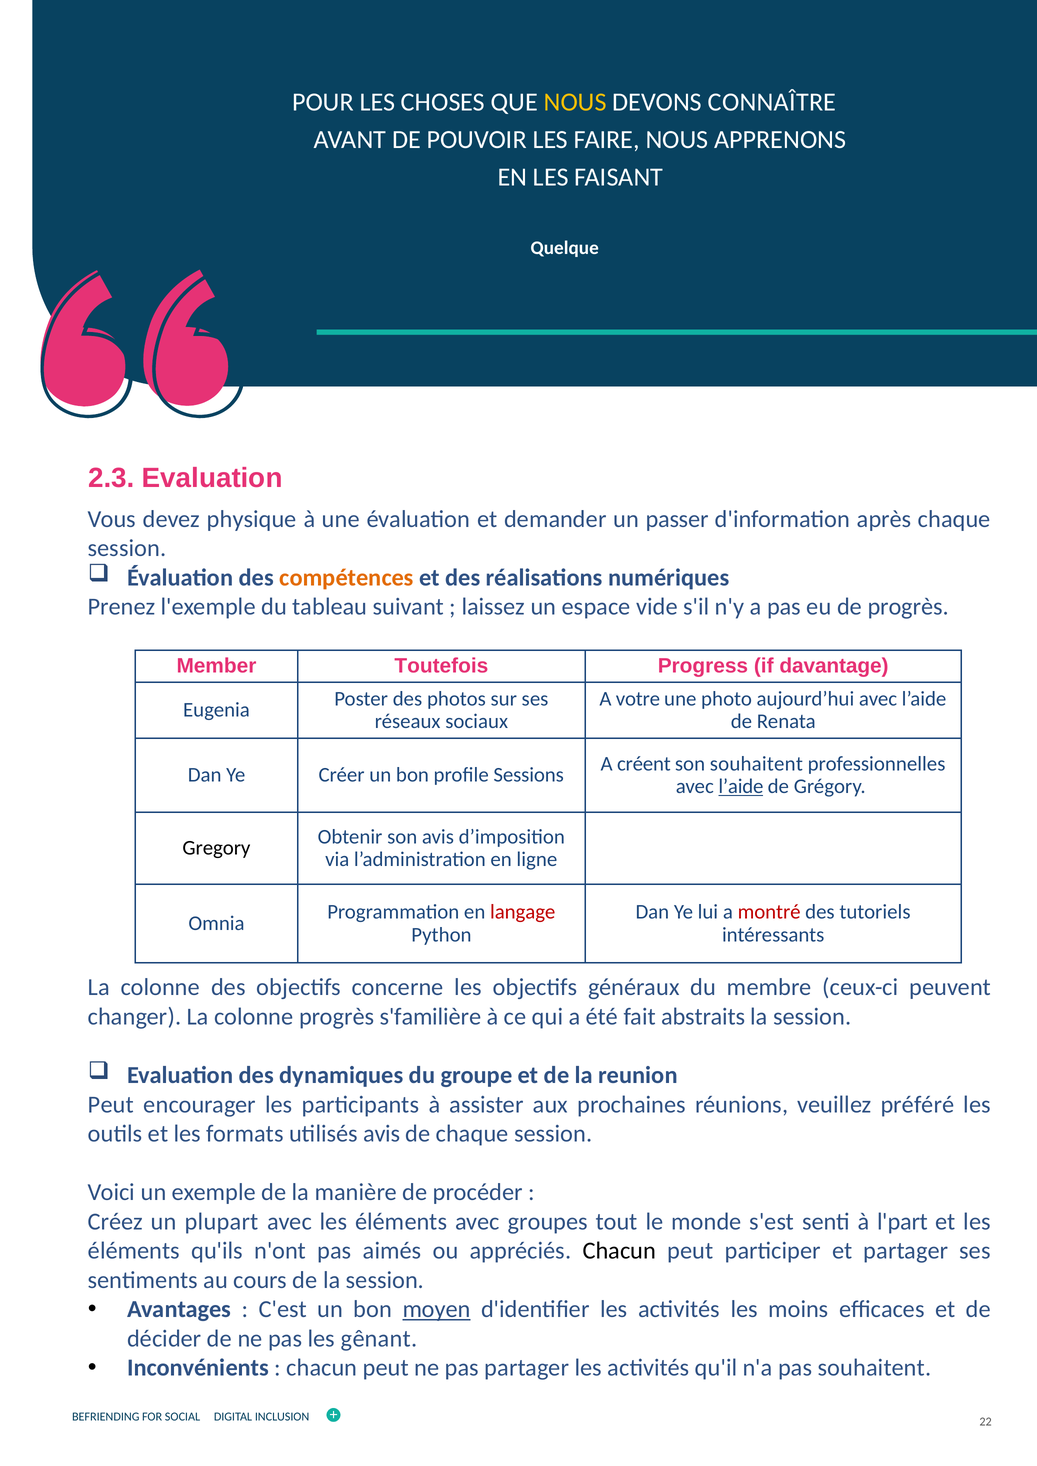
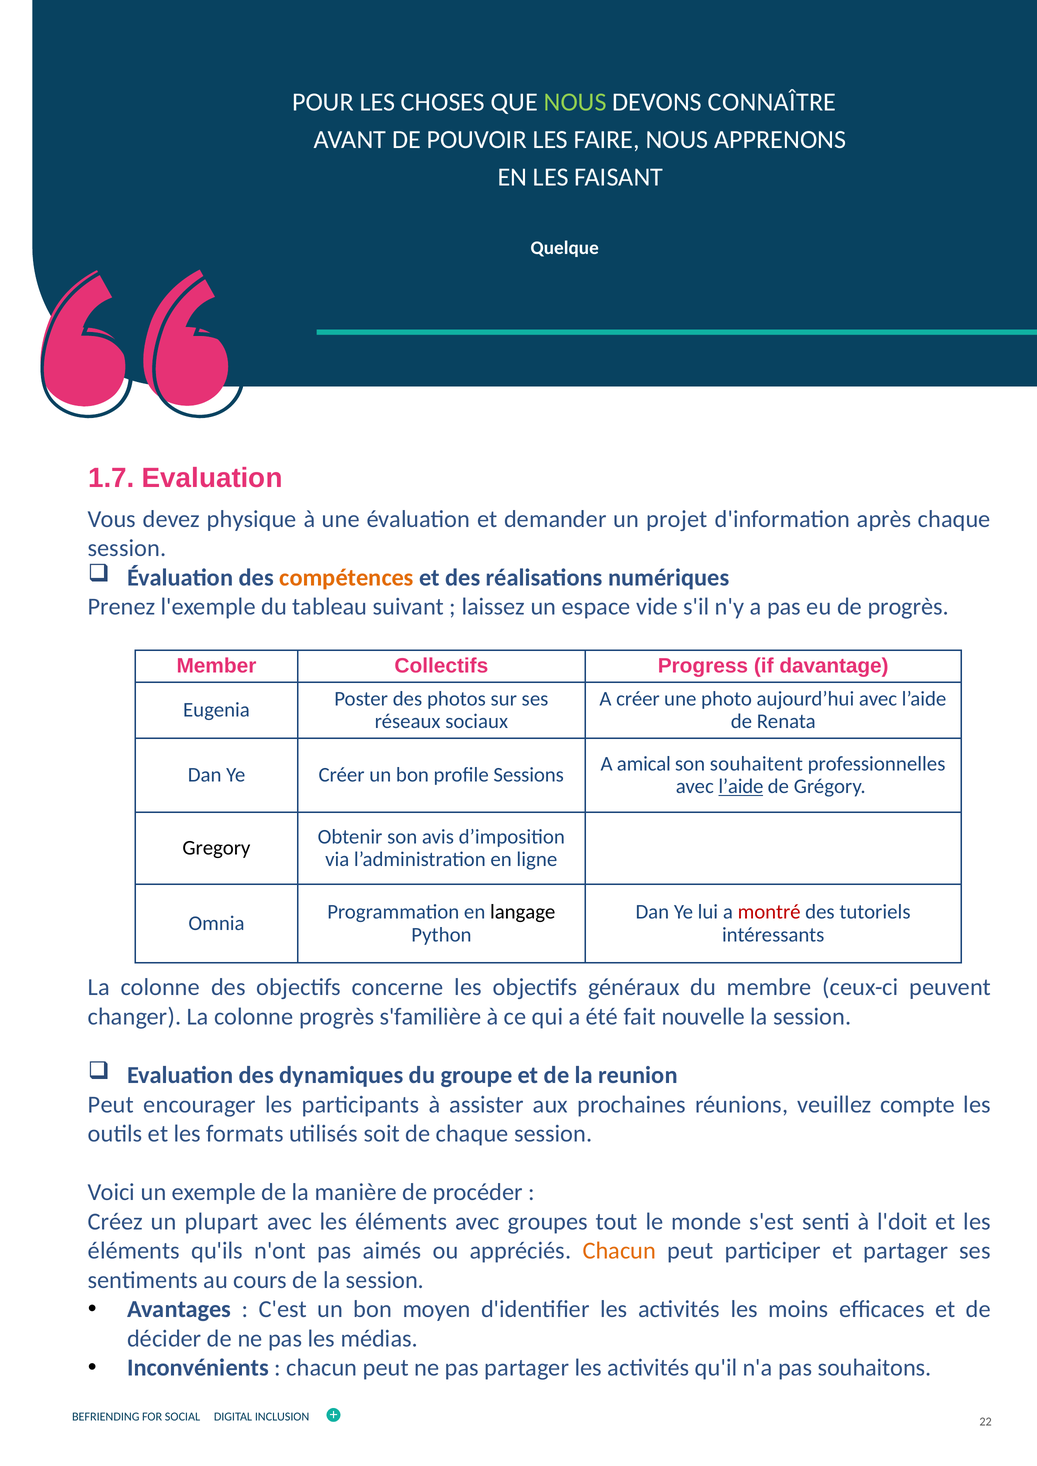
NOUS at (575, 102) colour: yellow -> light green
2.3: 2.3 -> 1.7
passer: passer -> projet
Toutefois: Toutefois -> Collectifs
A votre: votre -> créer
créent: créent -> amical
langage colour: red -> black
abstraits: abstraits -> nouvelle
préféré: préféré -> compte
utilisés avis: avis -> soit
l'part: l'part -> l'doit
Chacun at (619, 1251) colour: black -> orange
moyen underline: present -> none
gênant: gênant -> médias
pas souhaitent: souhaitent -> souhaitons
